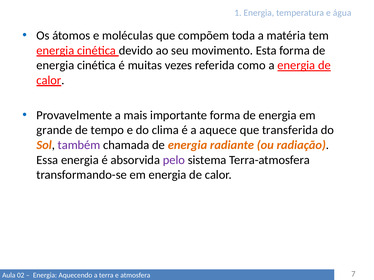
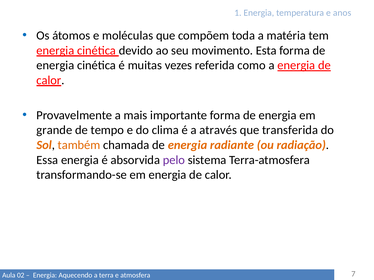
água: água -> anos
aquece: aquece -> através
também colour: purple -> orange
